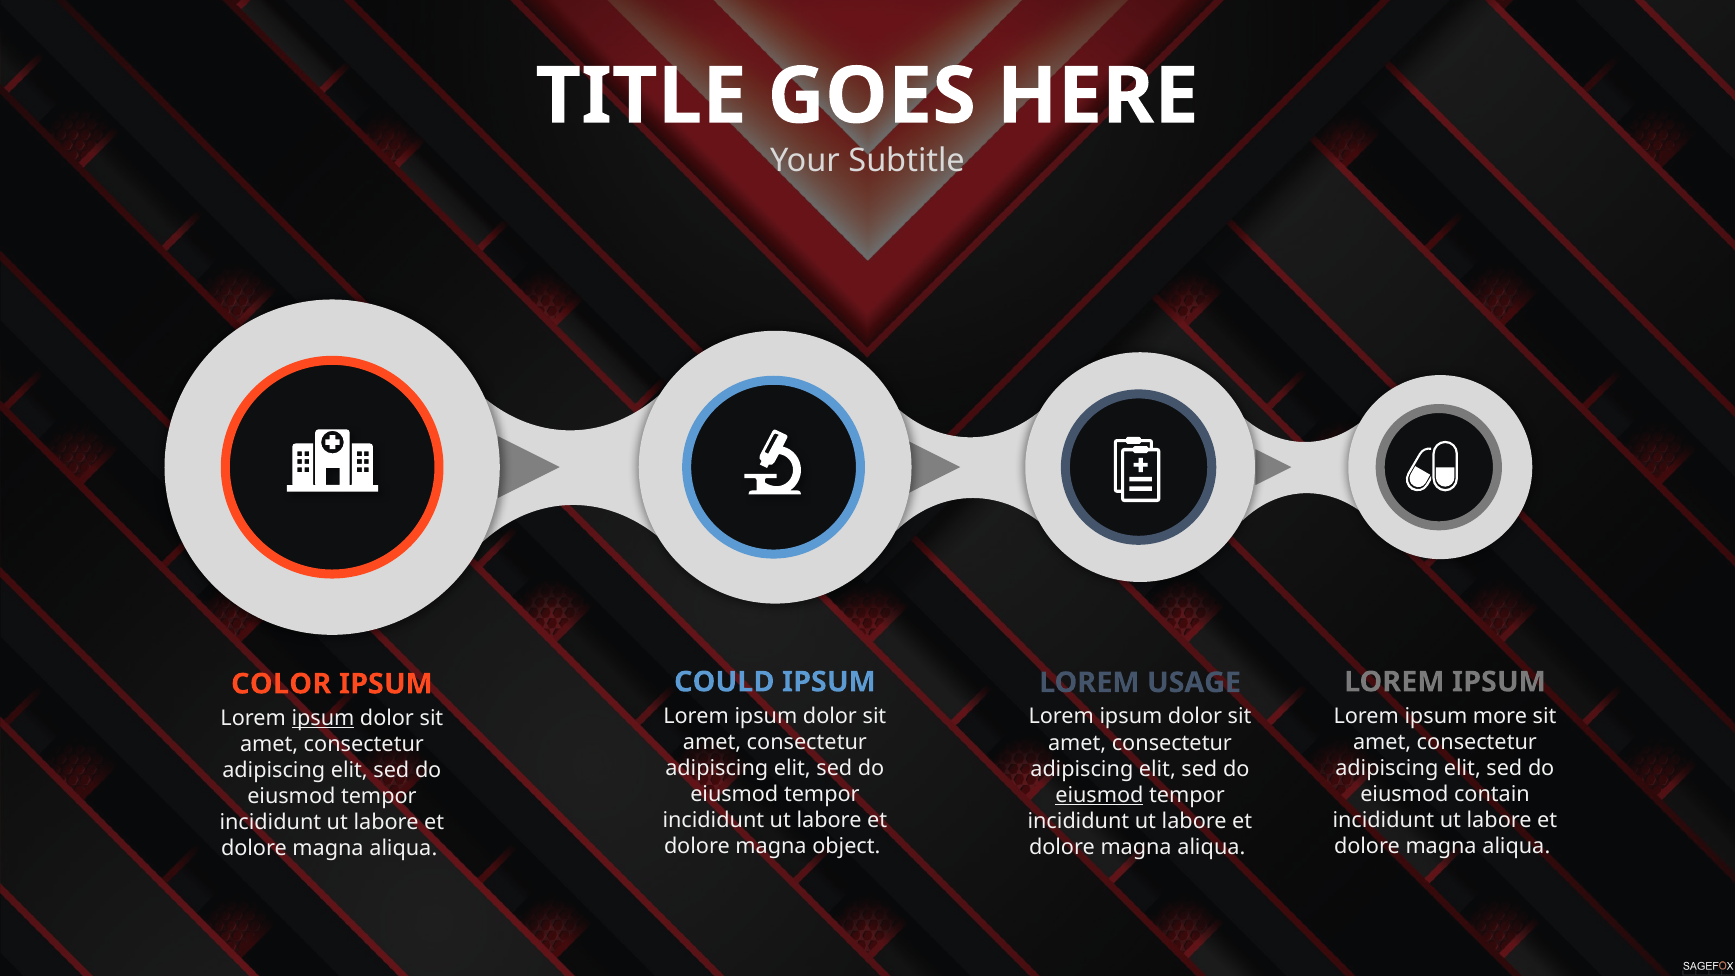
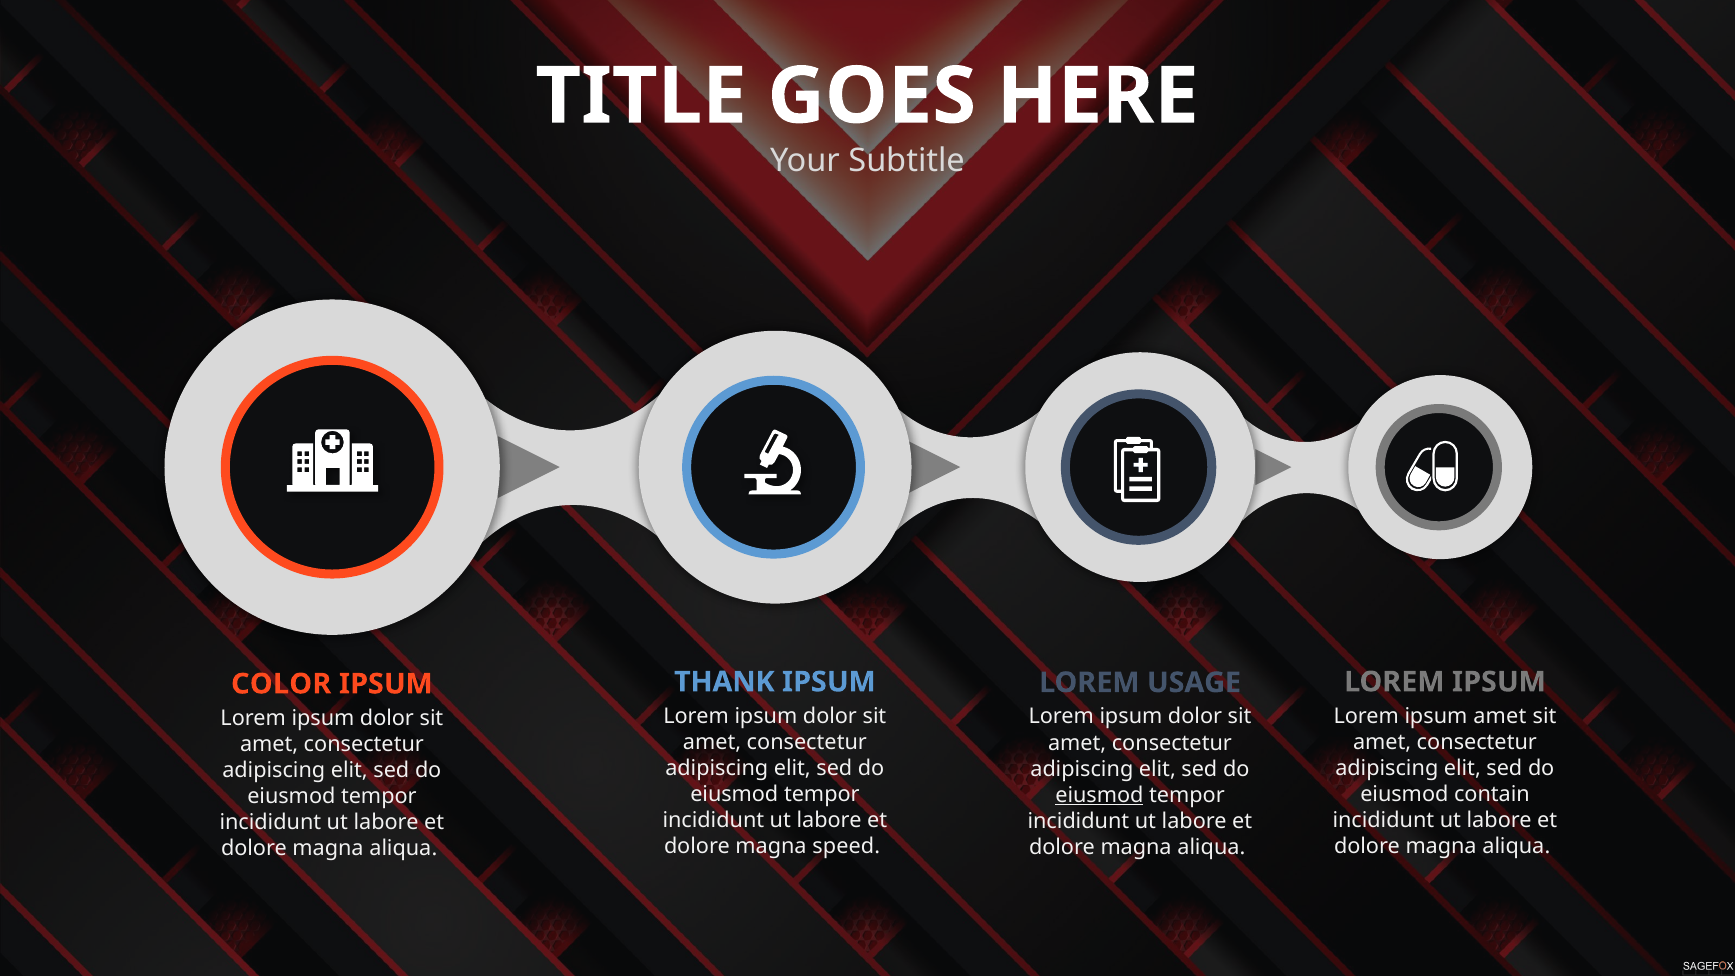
COULD: COULD -> THANK
ipsum more: more -> amet
ipsum at (323, 718) underline: present -> none
object: object -> speed
